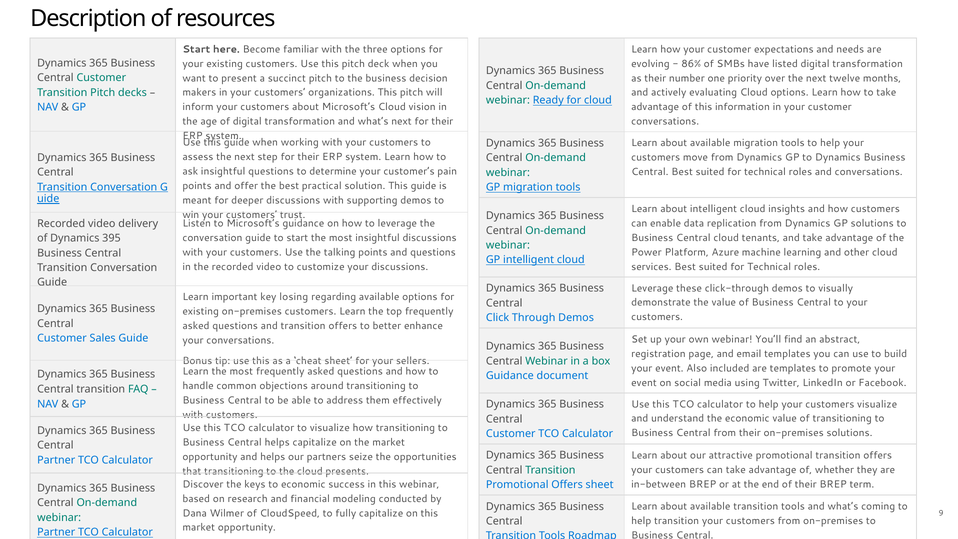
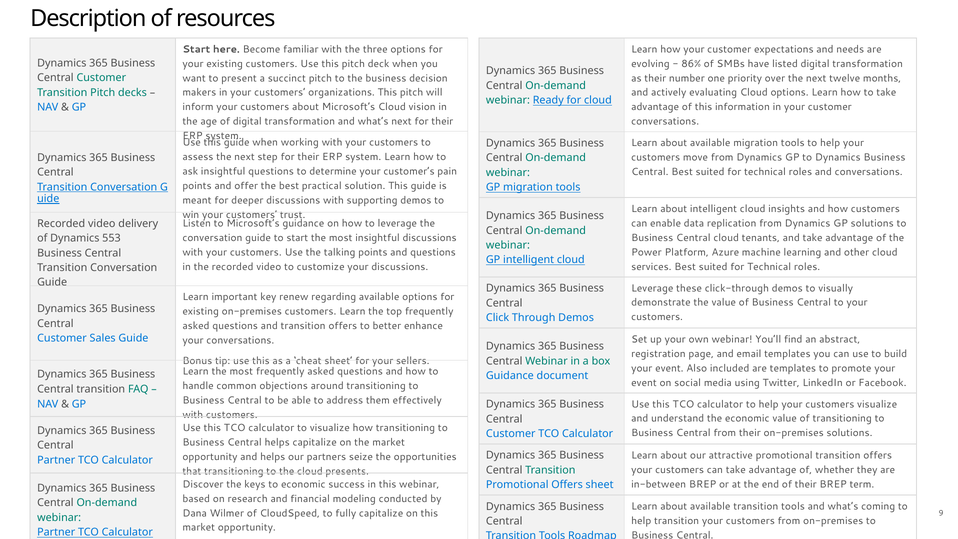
395: 395 -> 553
losing: losing -> renew
